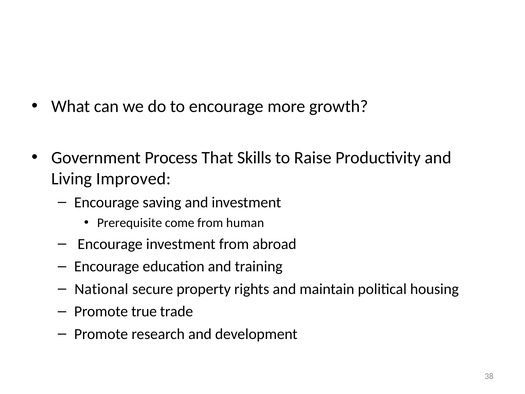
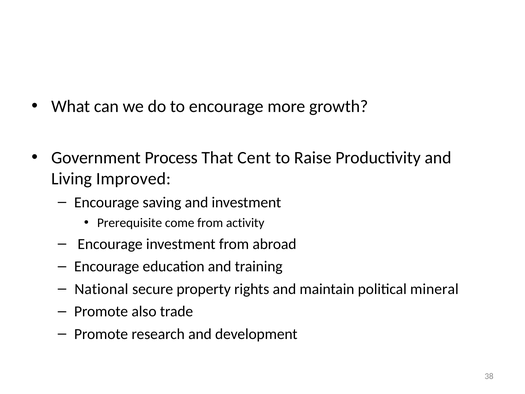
Skills: Skills -> Cent
human: human -> activity
housing: housing -> mineral
true: true -> also
